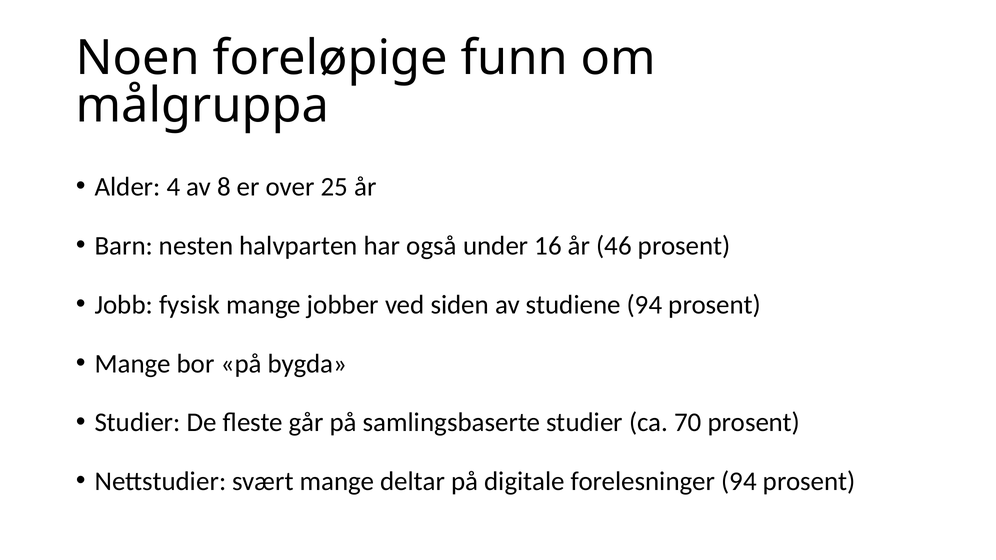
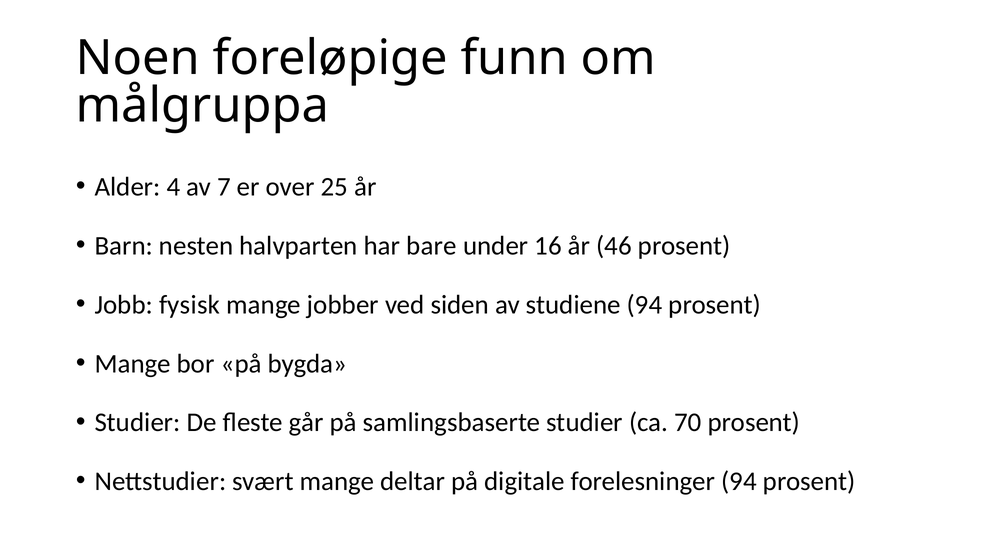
8: 8 -> 7
også: også -> bare
